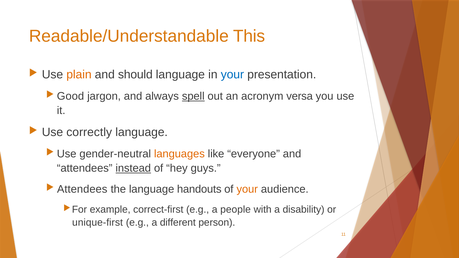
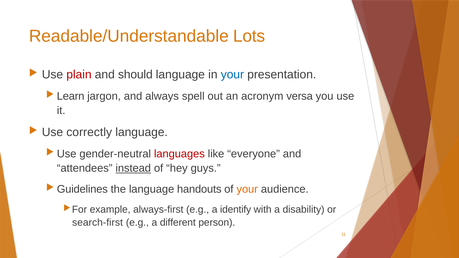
This: This -> Lots
plain colour: orange -> red
Good: Good -> Learn
spell underline: present -> none
languages colour: orange -> red
Attendees at (82, 189): Attendees -> Guidelines
correct-first: correct-first -> always-first
people: people -> identify
unique-first: unique-first -> search-first
